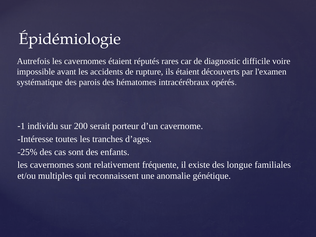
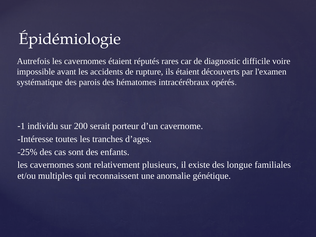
fréquente: fréquente -> plusieurs
